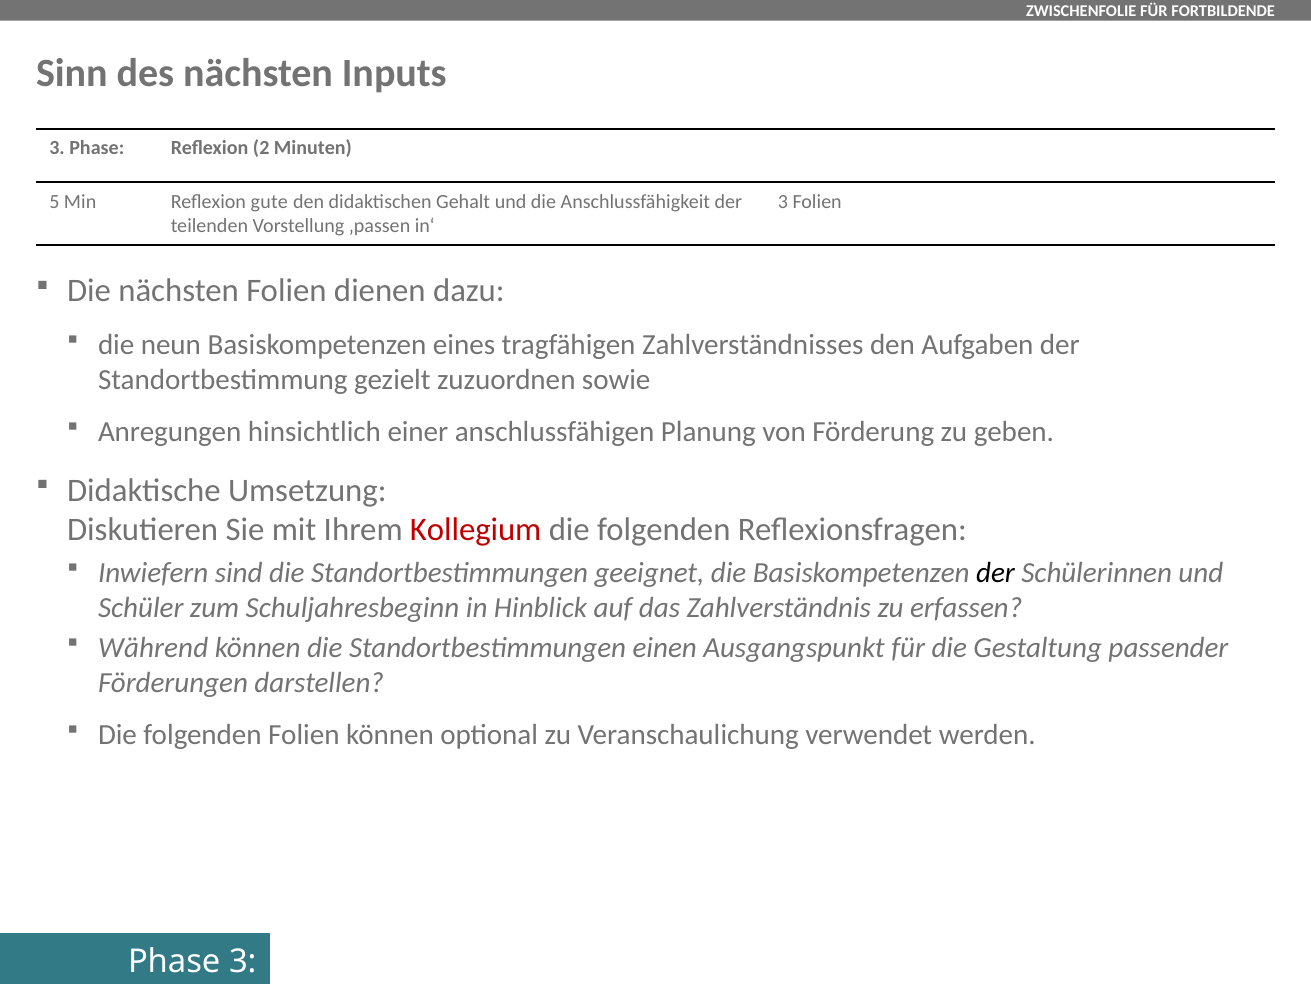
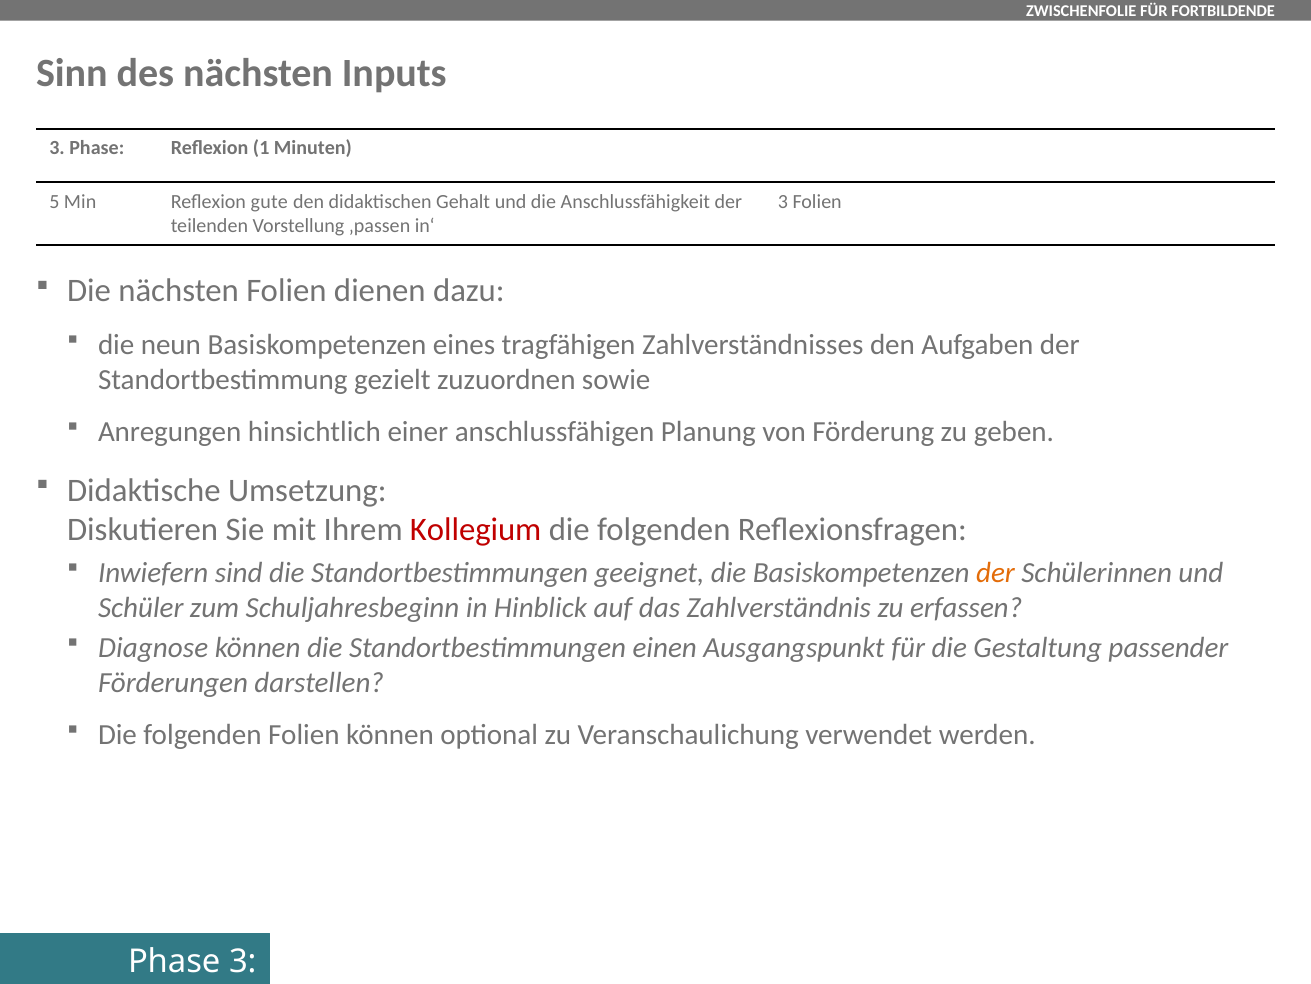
2: 2 -> 1
der at (995, 572) colour: black -> orange
Während: Während -> Diagnose
